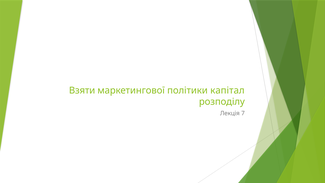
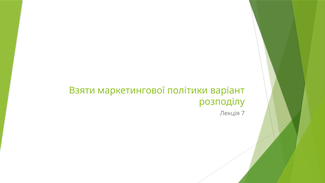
капітал: капітал -> варіант
